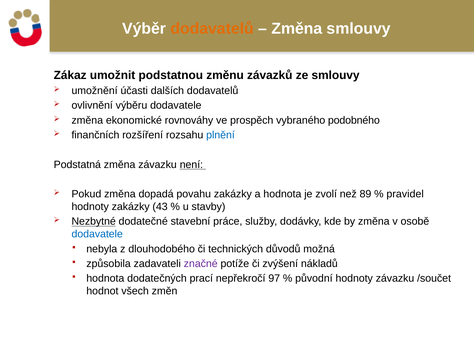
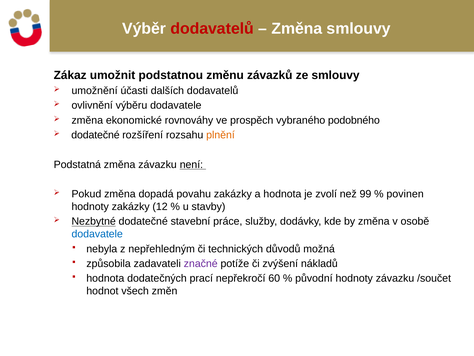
dodavatelů at (212, 28) colour: orange -> red
finančních at (95, 135): finančních -> dodatečné
plnění colour: blue -> orange
89: 89 -> 99
pravidel: pravidel -> povinen
43: 43 -> 12
dlouhodobého: dlouhodobého -> nepřehledným
97: 97 -> 60
